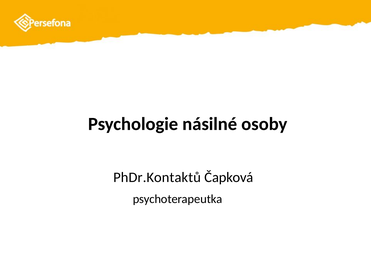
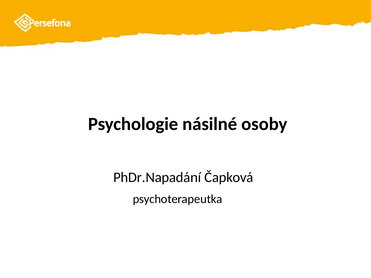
PhDr.Kontaktů: PhDr.Kontaktů -> PhDr.Napadání
